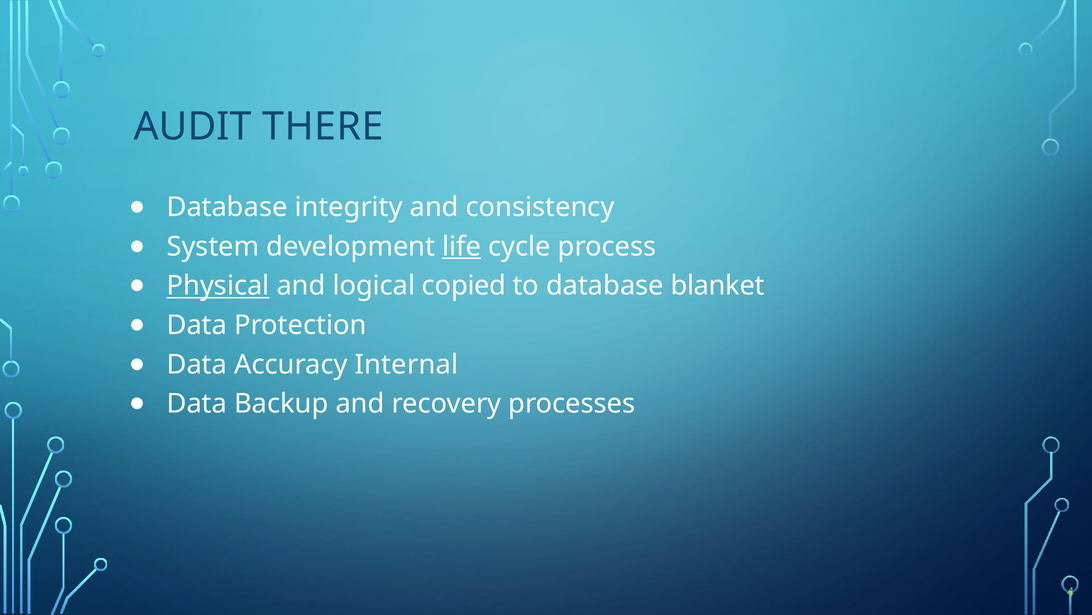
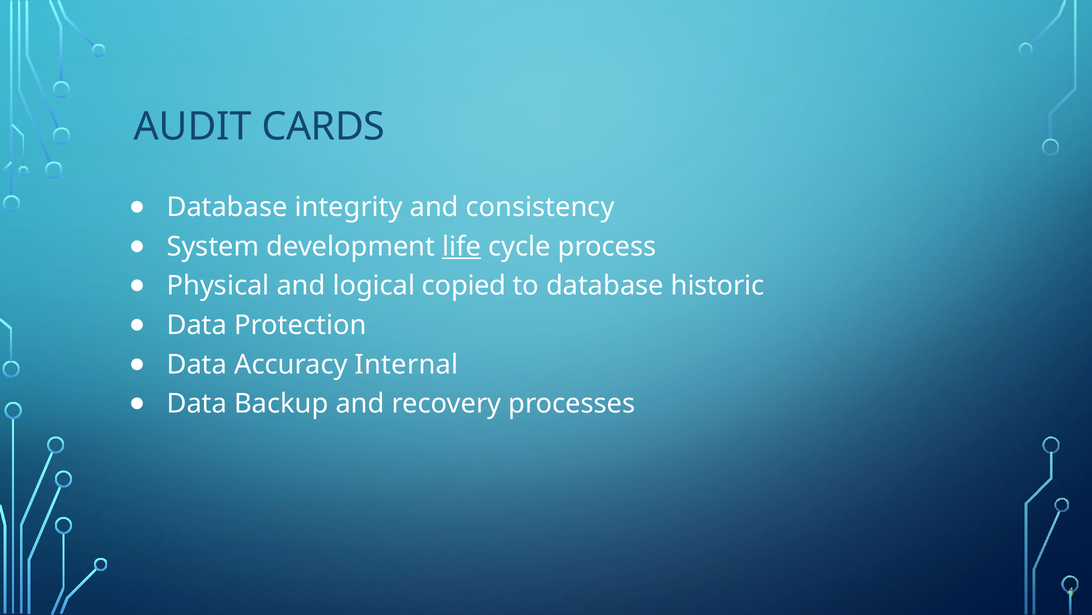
THERE: THERE -> CARDS
Physical underline: present -> none
blanket: blanket -> historic
